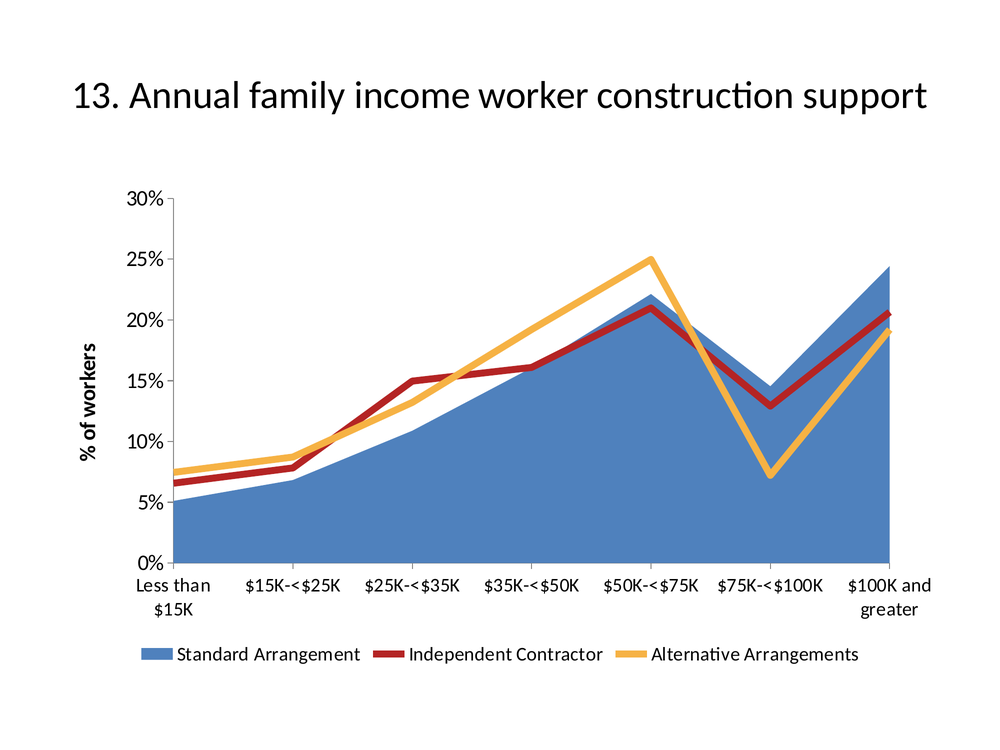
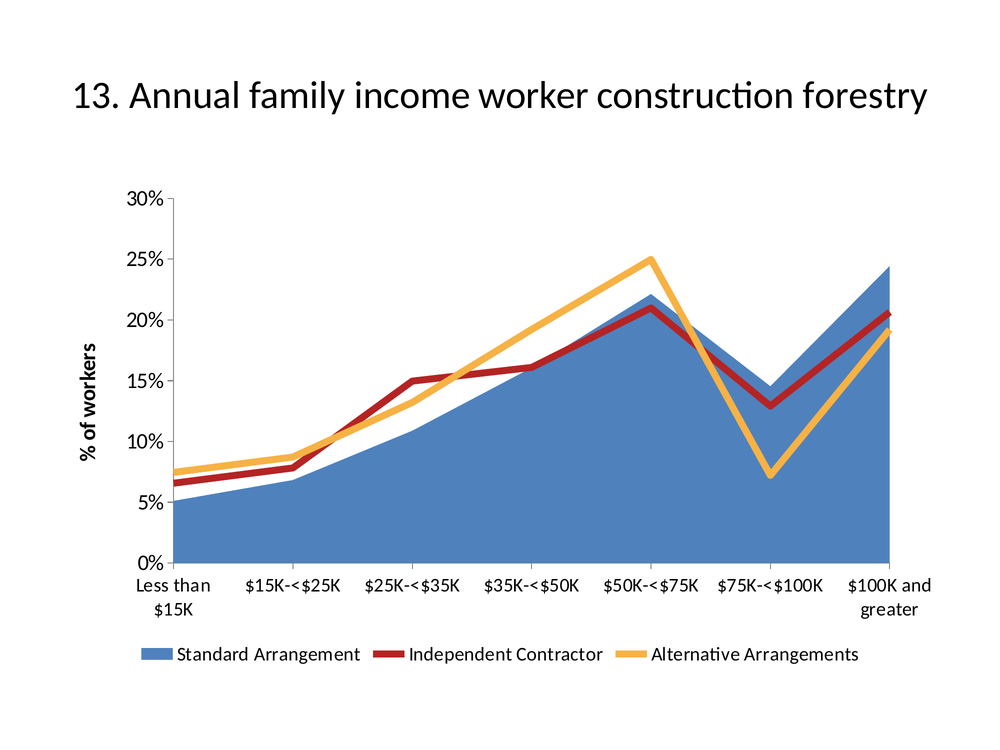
support: support -> forestry
